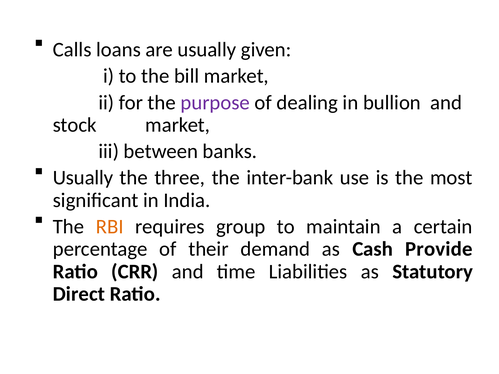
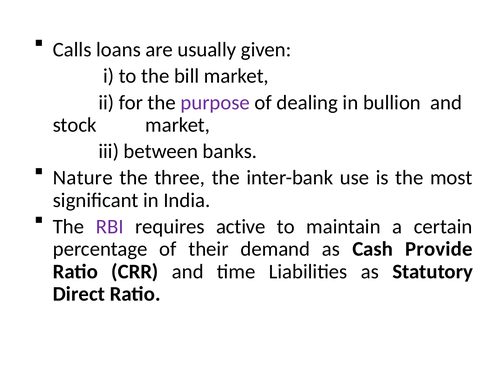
Usually at (83, 178): Usually -> Nature
RBI colour: orange -> purple
group: group -> active
